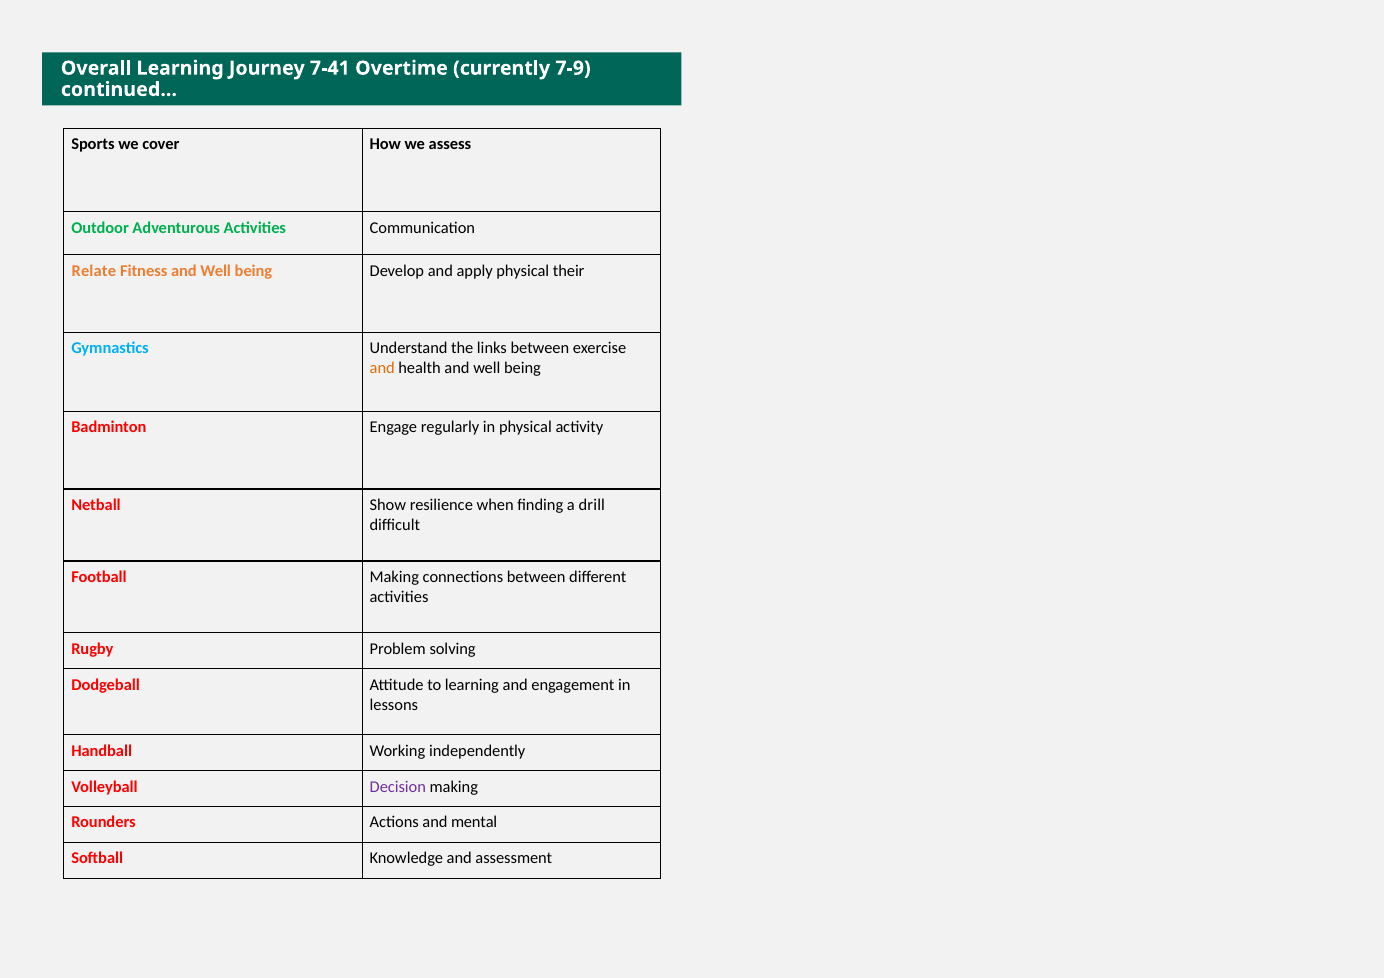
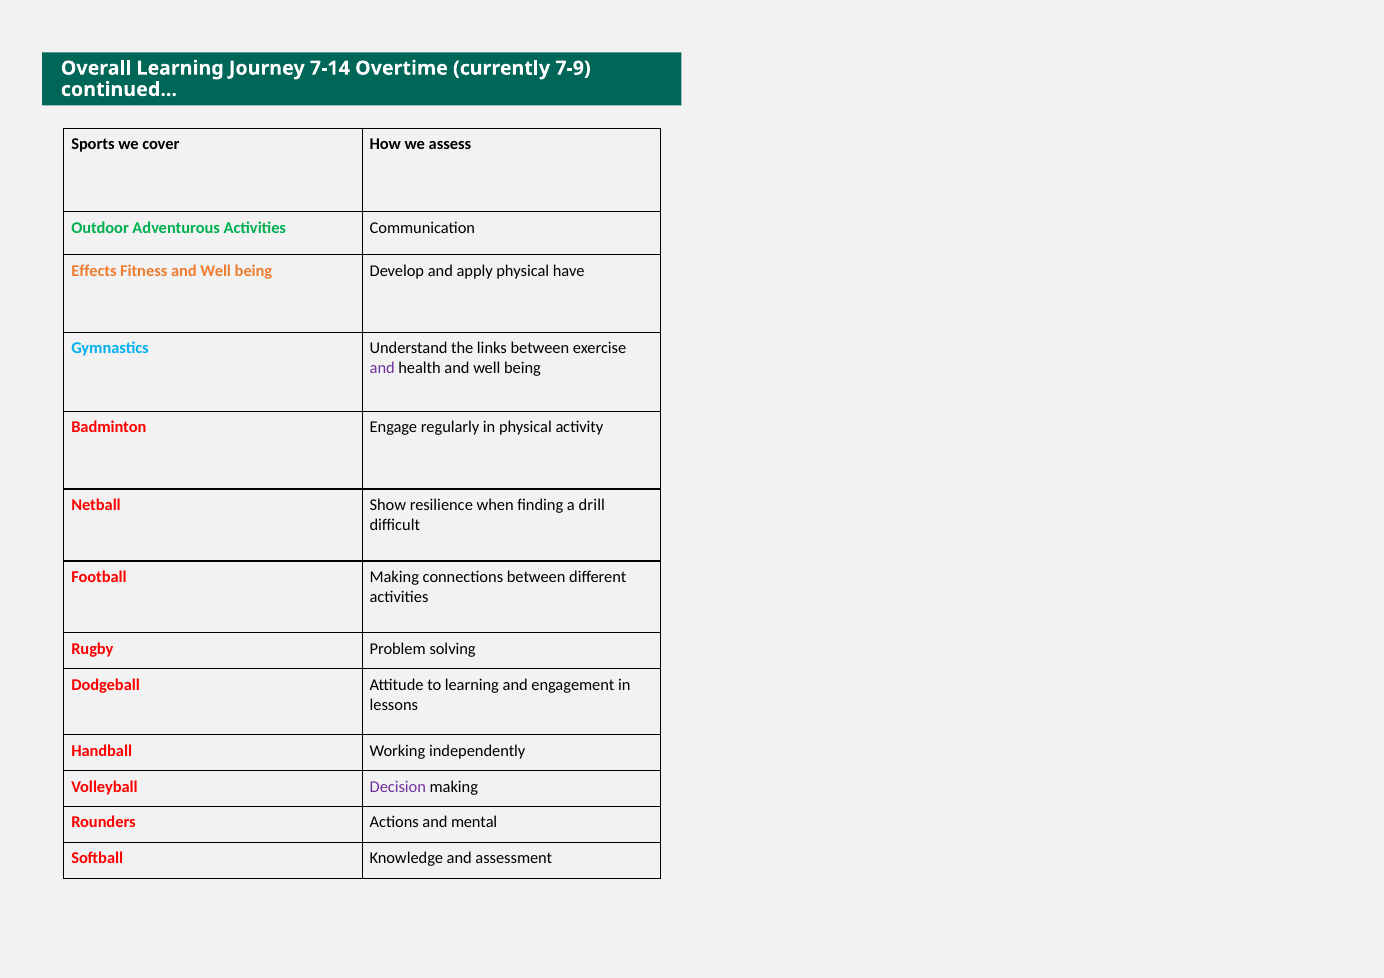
7-41: 7-41 -> 7-14
Relate: Relate -> Effects
their: their -> have
and at (382, 369) colour: orange -> purple
